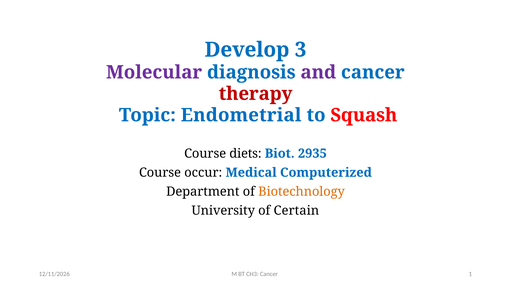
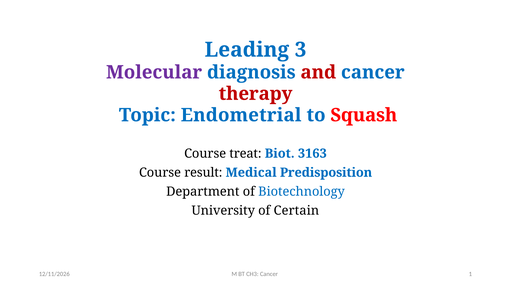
Develop: Develop -> Leading
and colour: purple -> red
diets: diets -> treat
2935: 2935 -> 3163
occur: occur -> result
Computerized: Computerized -> Predisposition
Biotechnology colour: orange -> blue
